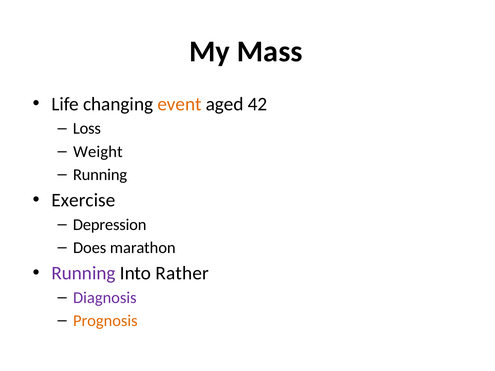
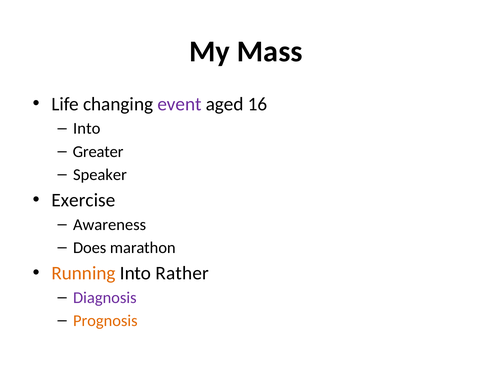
event colour: orange -> purple
42: 42 -> 16
Loss at (87, 129): Loss -> Into
Weight: Weight -> Greater
Running at (100, 175): Running -> Speaker
Depression: Depression -> Awareness
Running at (83, 273) colour: purple -> orange
